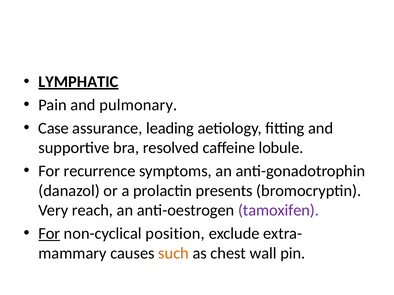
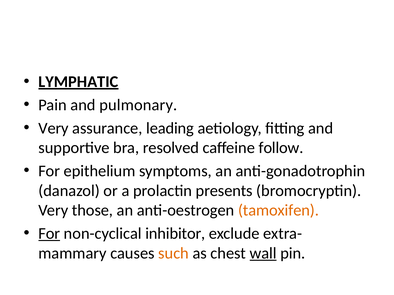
Case at (54, 128): Case -> Very
lobule: lobule -> follow
recurrence: recurrence -> epithelium
reach: reach -> those
tamoxifen colour: purple -> orange
position: position -> inhibitor
wall underline: none -> present
